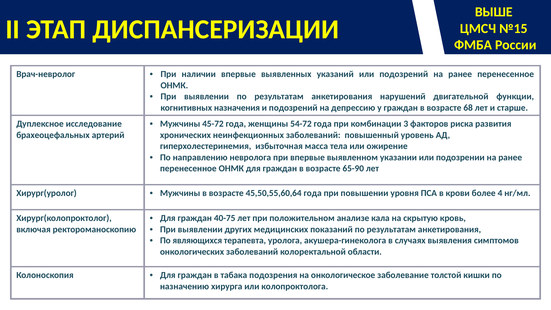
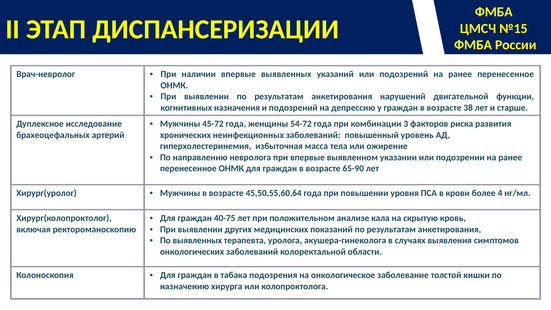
ВЫШЕ at (494, 12): ВЫШЕ -> ФМБА
68: 68 -> 38
По являющихся: являющихся -> выявленных
